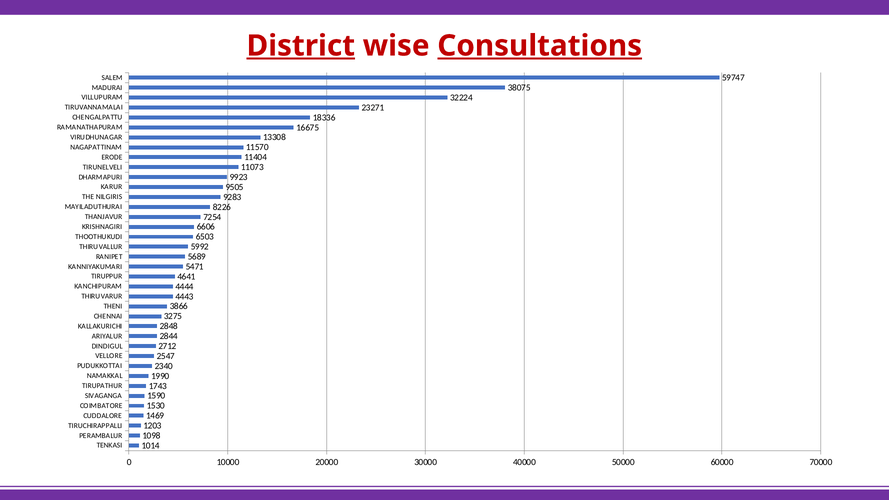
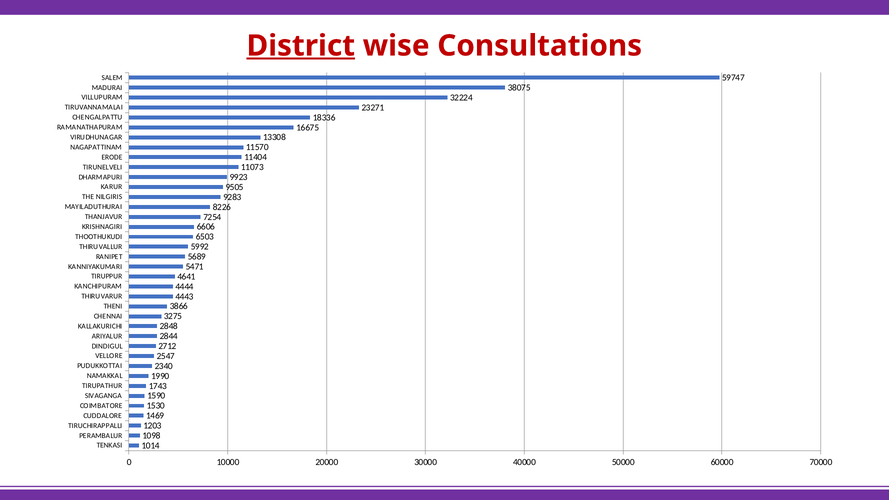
Consultations underline: present -> none
